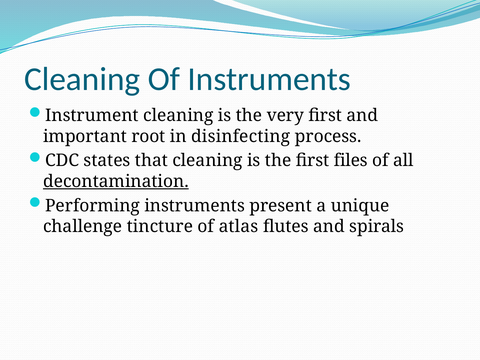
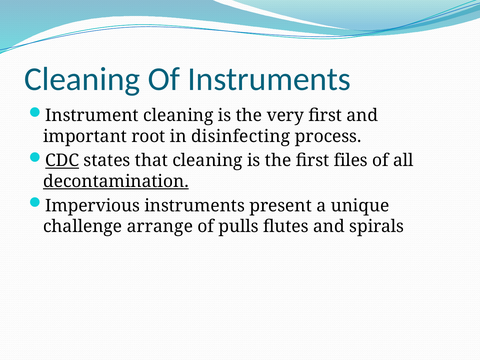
CDC underline: none -> present
Performing: Performing -> Impervious
tincture: tincture -> arrange
atlas: atlas -> pulls
